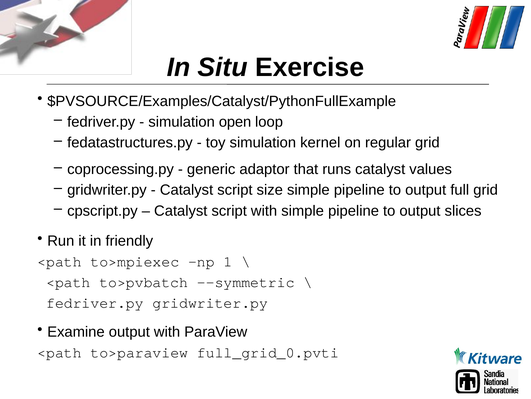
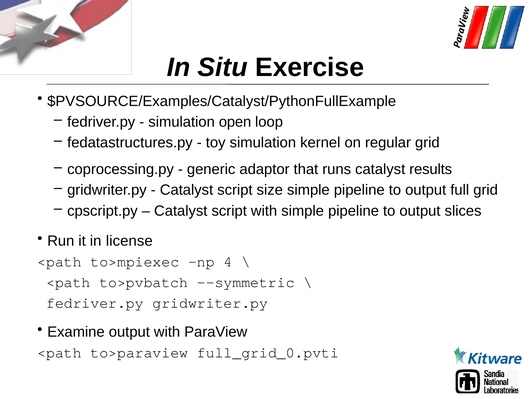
values: values -> results
friendly: friendly -> license
1: 1 -> 4
